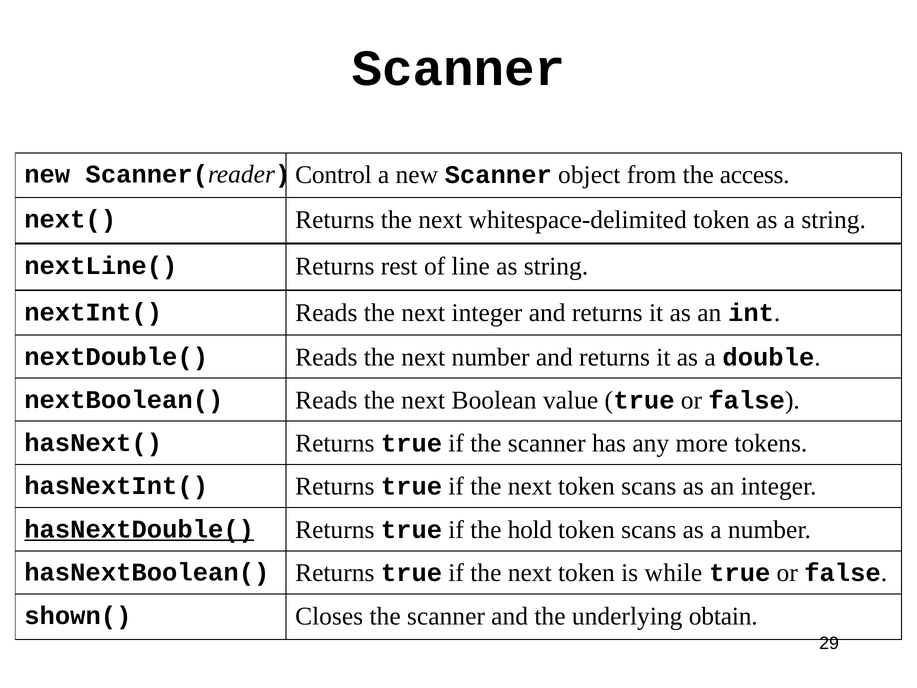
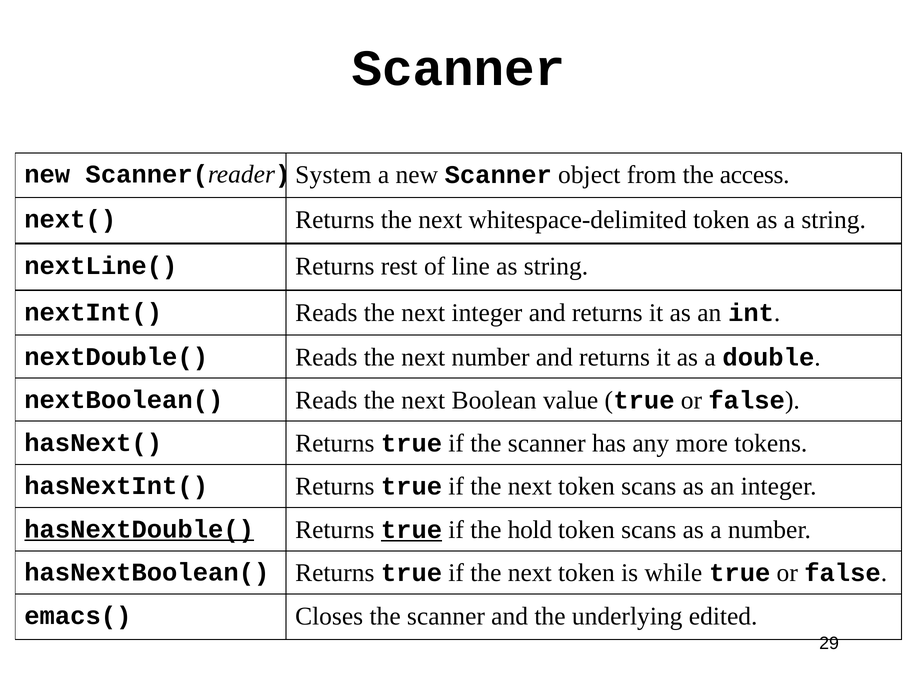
Control: Control -> System
true at (412, 529) underline: none -> present
obtain: obtain -> edited
shown(: shown( -> emacs(
